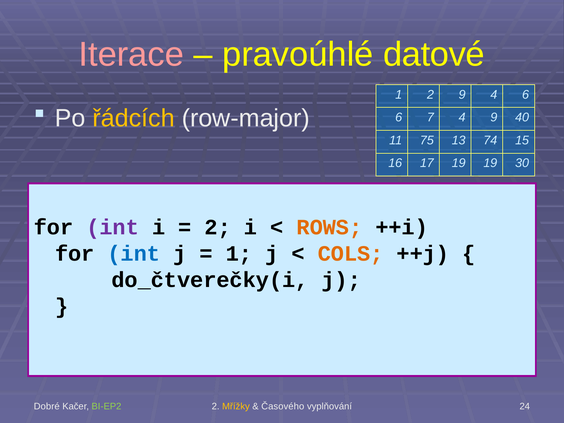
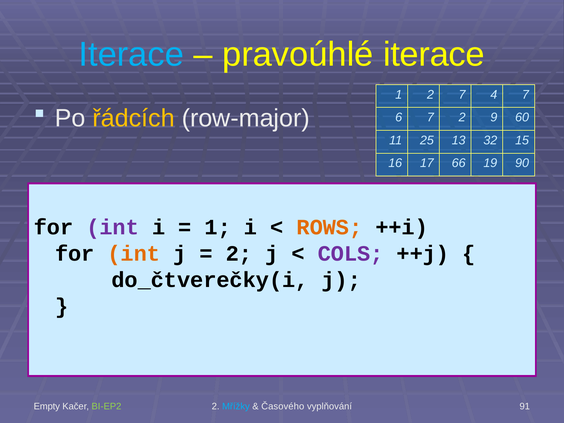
Iterace at (131, 54) colour: pink -> light blue
pravoúhlé datové: datové -> iterace
2 9: 9 -> 7
4 6: 6 -> 7
7 4: 4 -> 2
40: 40 -> 60
75: 75 -> 25
74: 74 -> 32
17 19: 19 -> 66
30: 30 -> 90
2 at (218, 227): 2 -> 1
int at (134, 253) colour: blue -> orange
1 at (239, 253): 1 -> 2
COLS colour: orange -> purple
Dobré: Dobré -> Empty
Mřížky colour: yellow -> light blue
24: 24 -> 91
